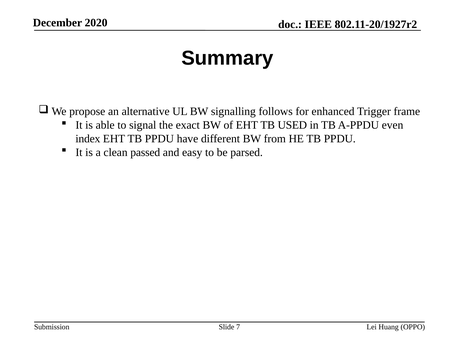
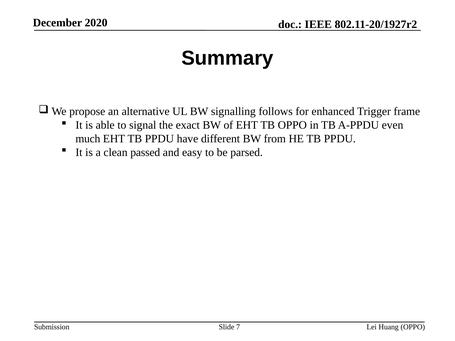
TB USED: USED -> OPPO
index: index -> much
